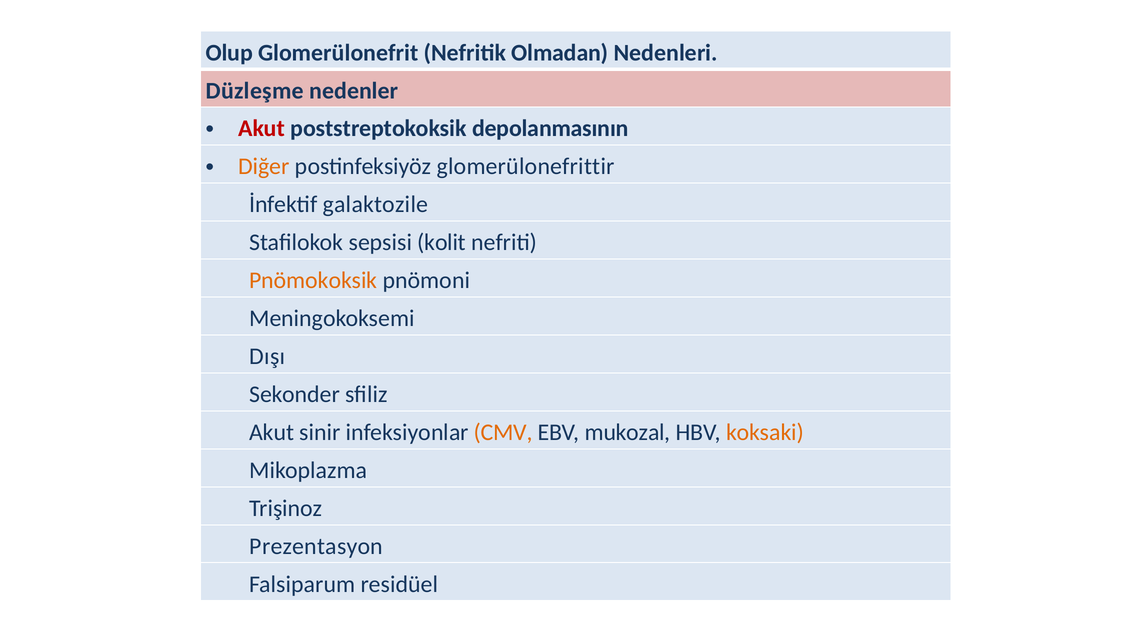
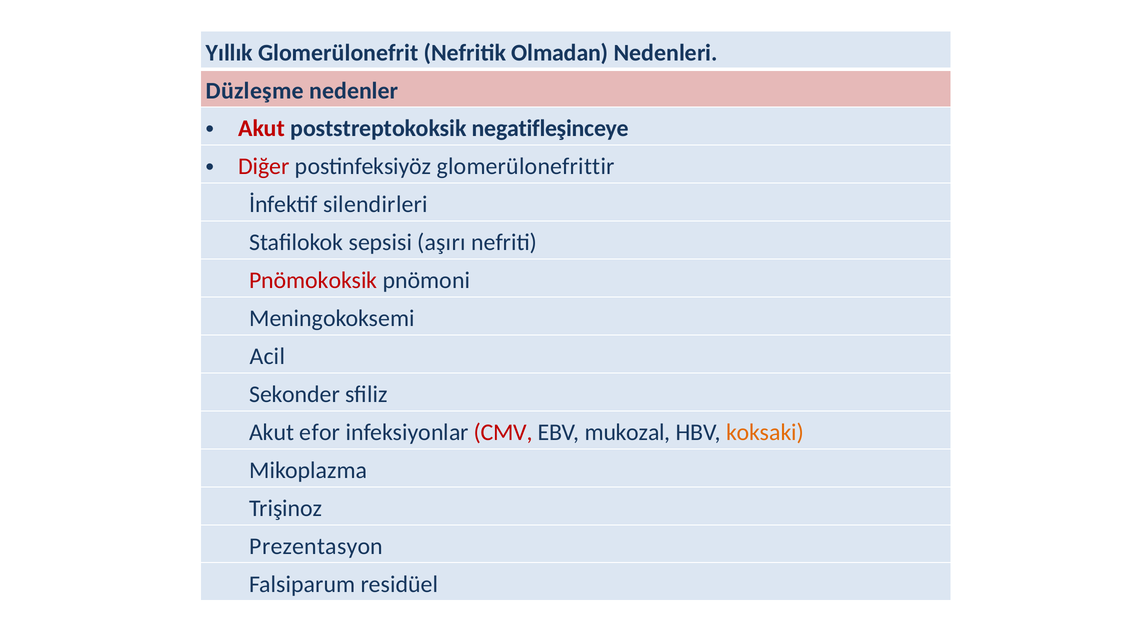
Olup: Olup -> Yıllık
depolanmasının: depolanmasının -> negatifleşinceye
Diğer colour: orange -> red
galaktozile: galaktozile -> silendirleri
kolit: kolit -> aşırı
Pnömokoksik colour: orange -> red
Dışı: Dışı -> Acil
sinir: sinir -> efor
CMV colour: orange -> red
